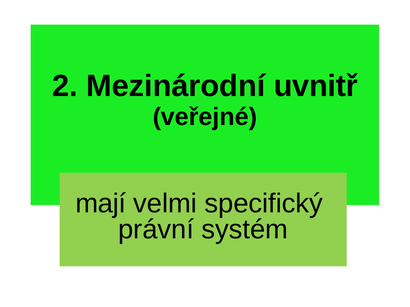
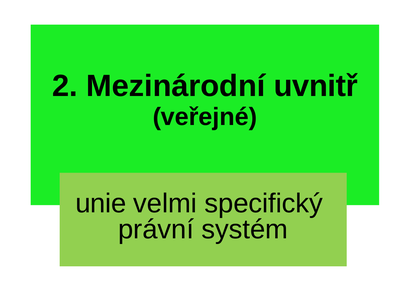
mají: mají -> unie
